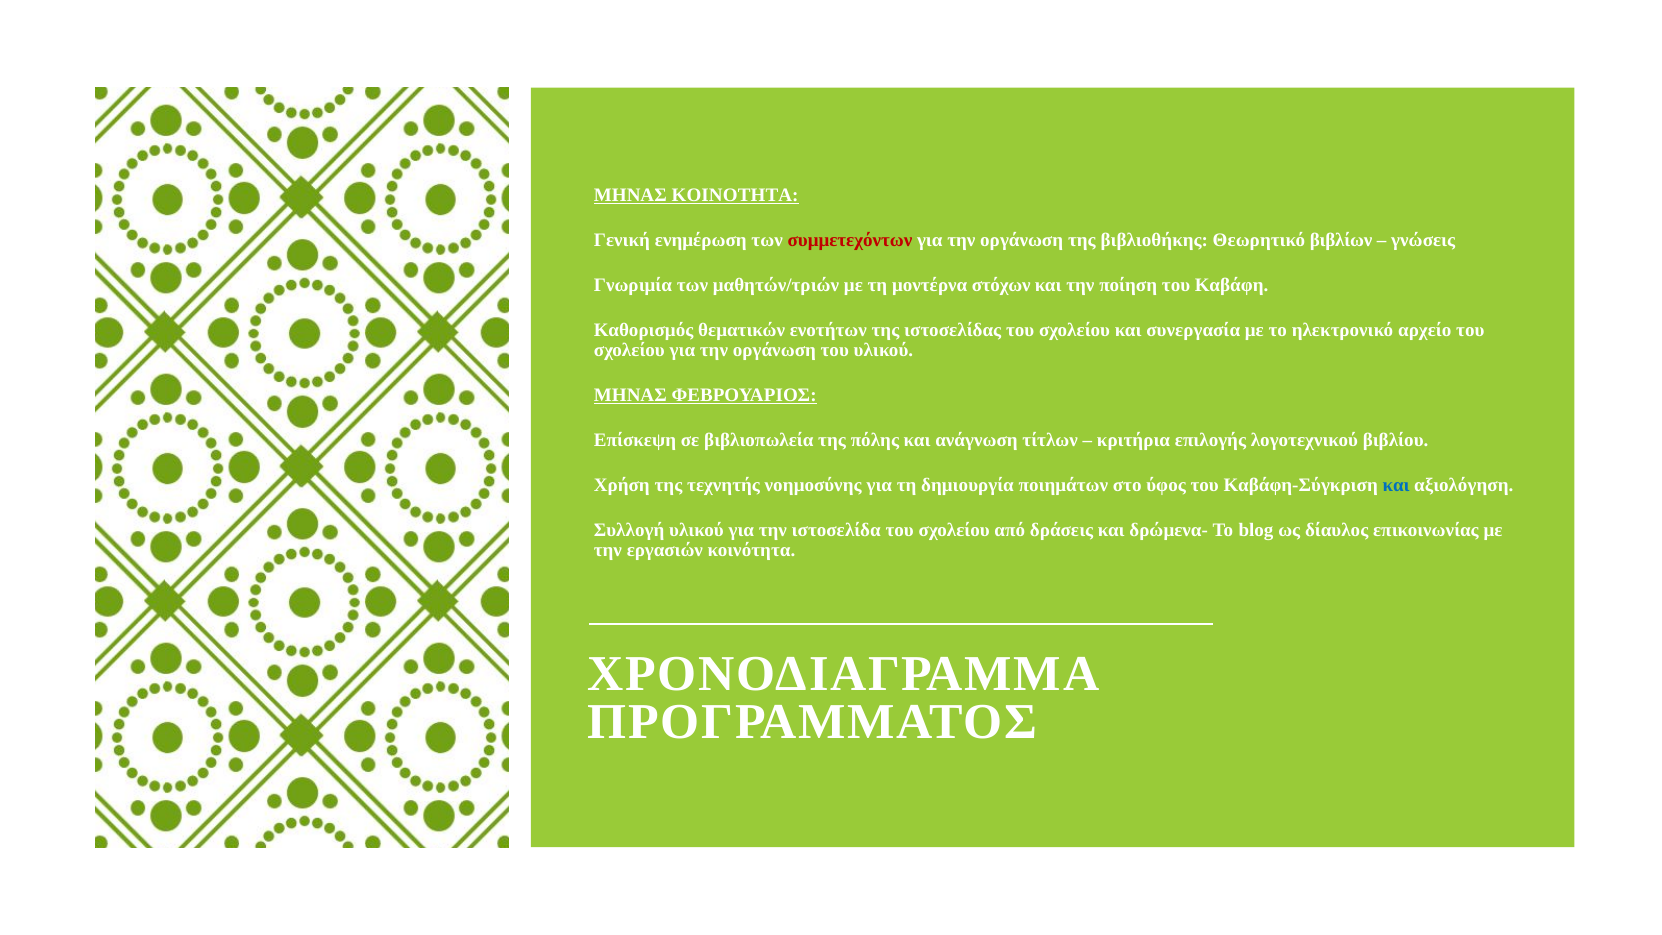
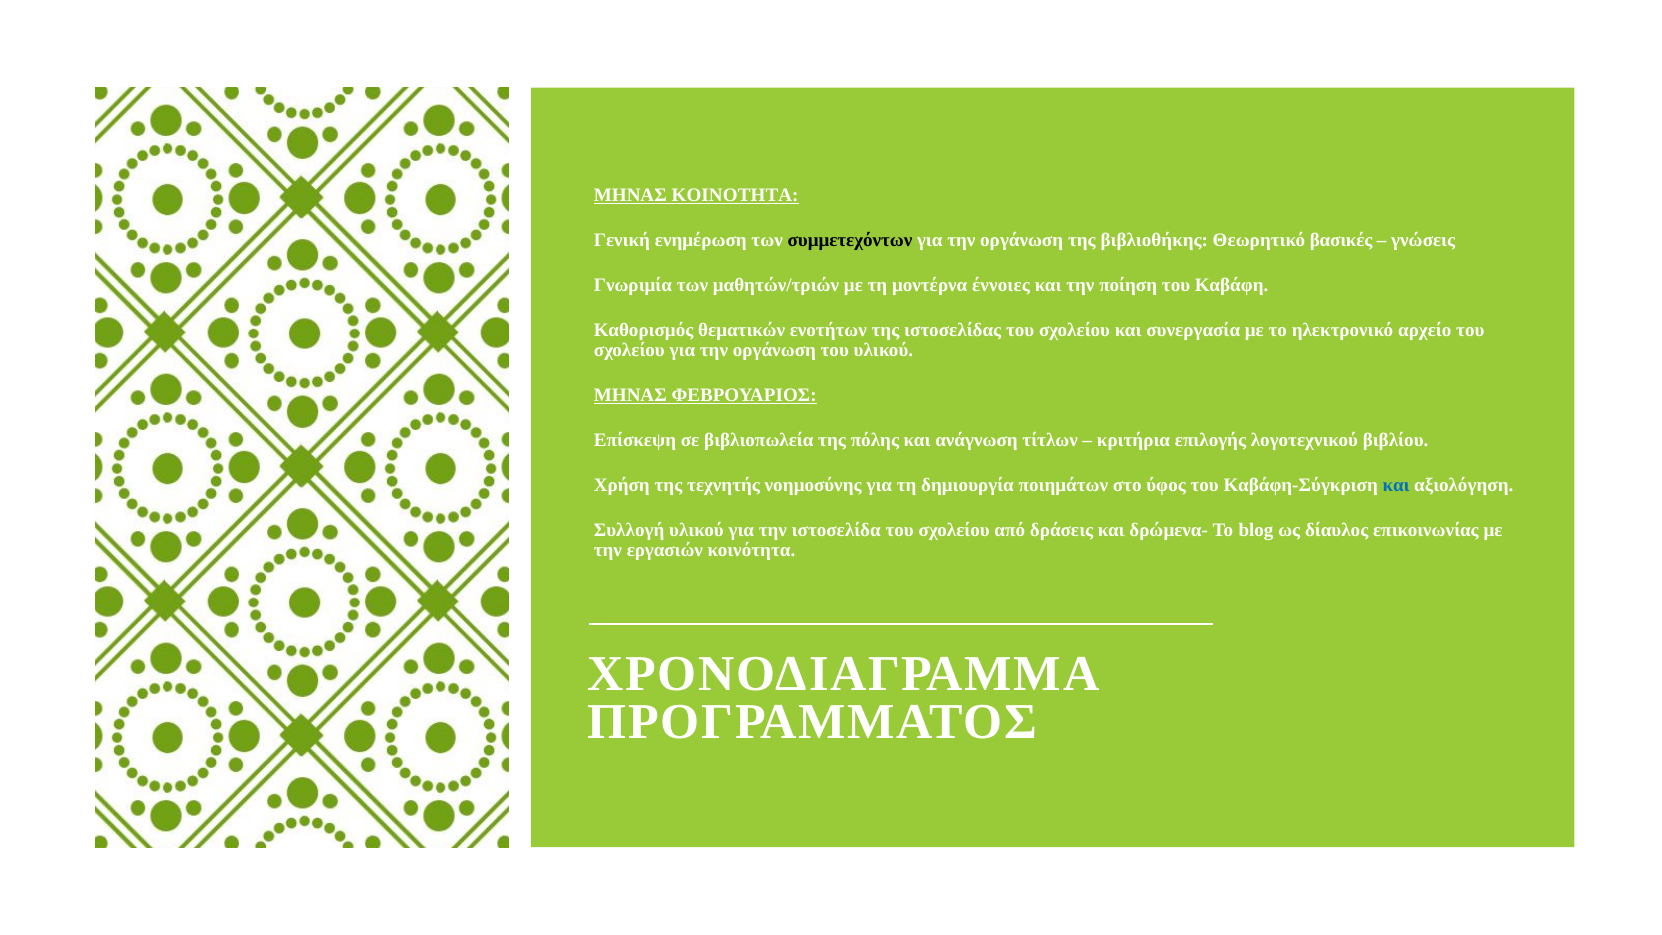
συμμετεχόντων colour: red -> black
βιβλίων: βιβλίων -> βασικές
στόχων: στόχων -> έννοιες
